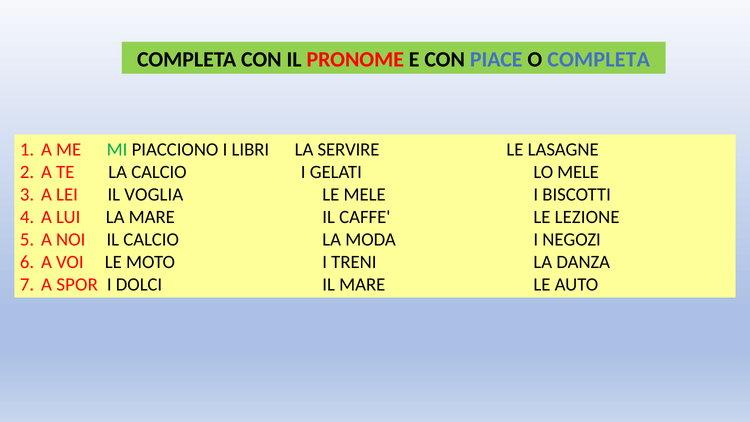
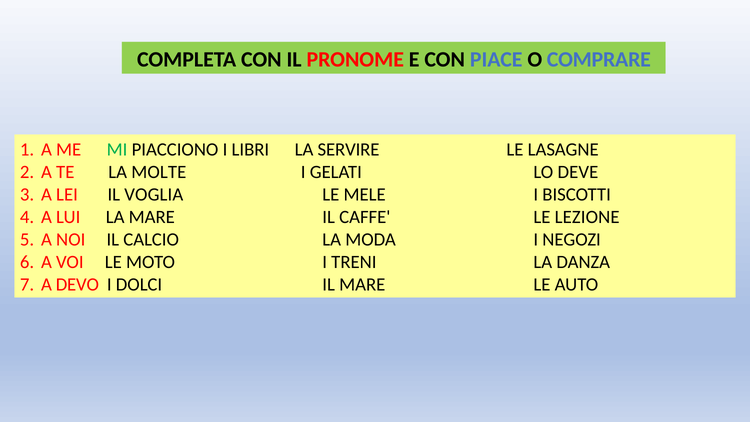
O COMPLETA: COMPLETA -> COMPRARE
LA CALCIO: CALCIO -> MOLTE
LO MELE: MELE -> DEVE
SPOR: SPOR -> DEVO
